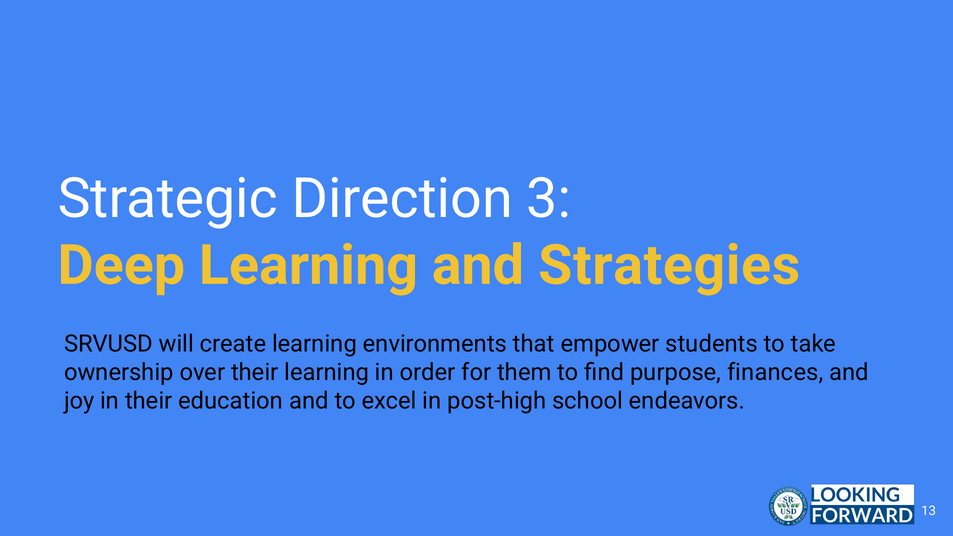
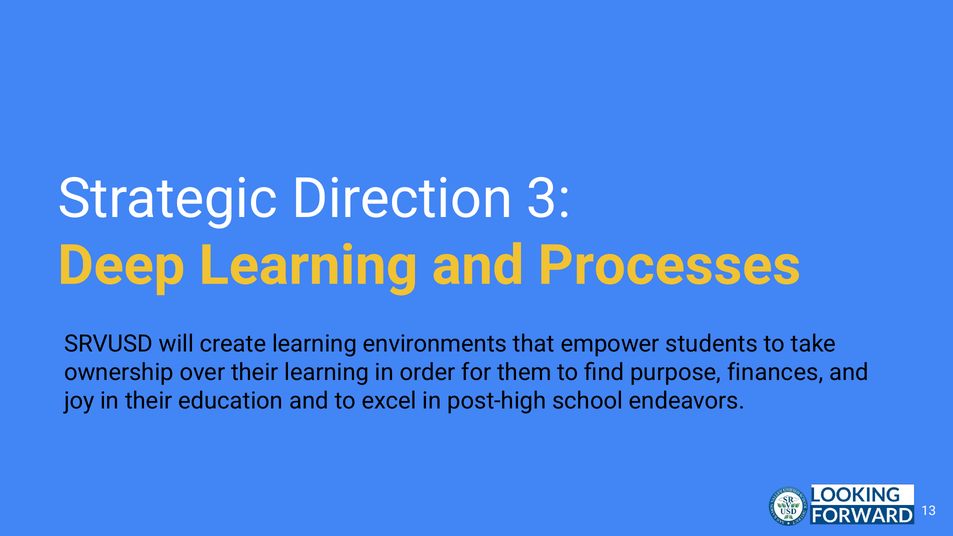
Strategies: Strategies -> Processes
